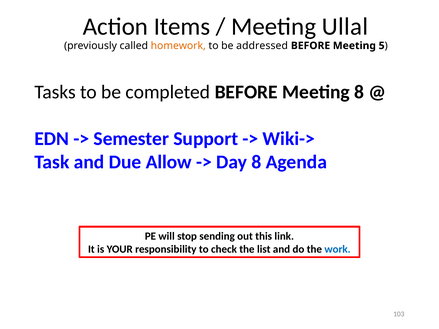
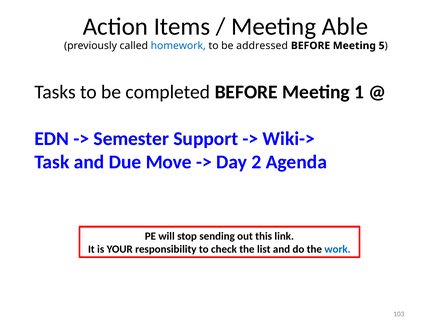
Ullal: Ullal -> Able
homework colour: orange -> blue
Meeting 8: 8 -> 1
Allow: Allow -> Move
Day 8: 8 -> 2
